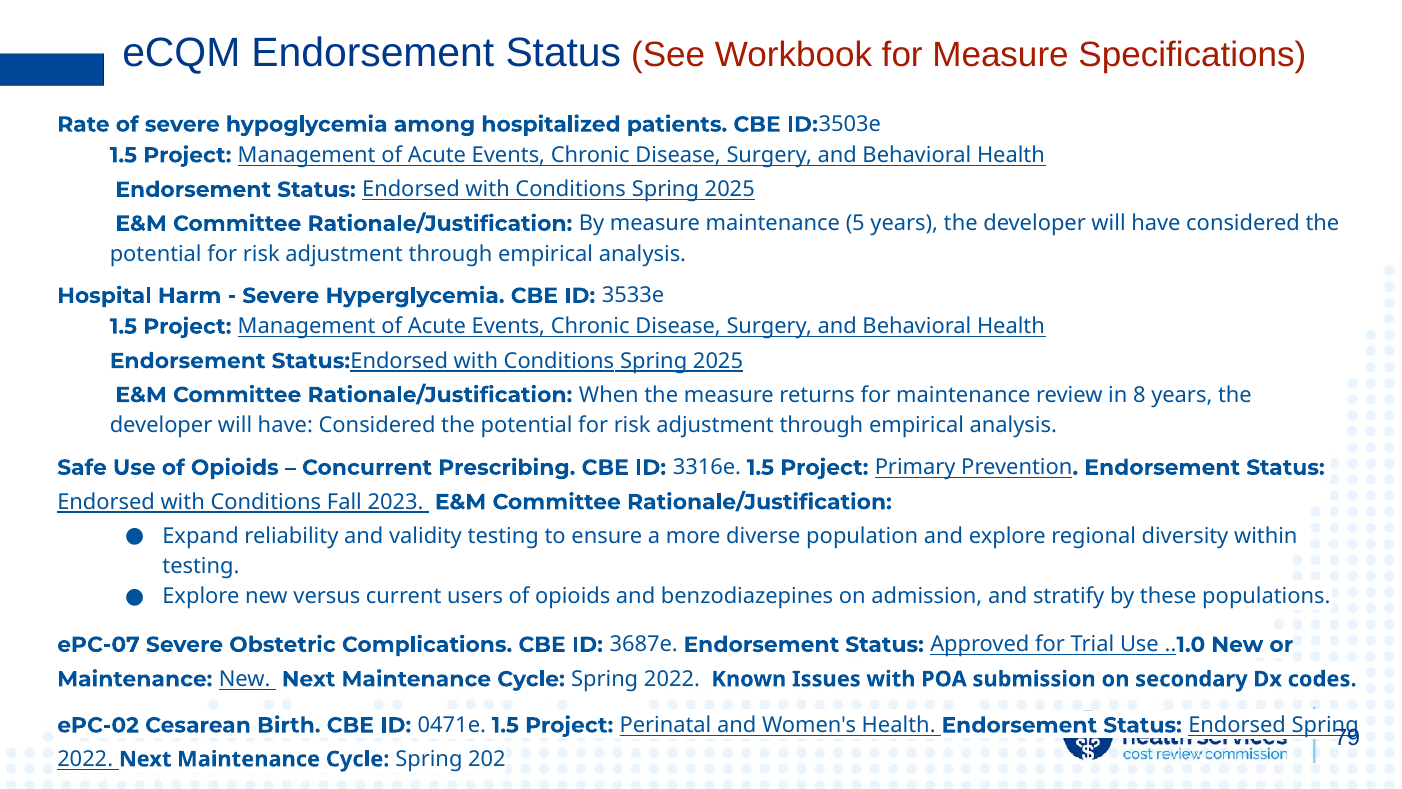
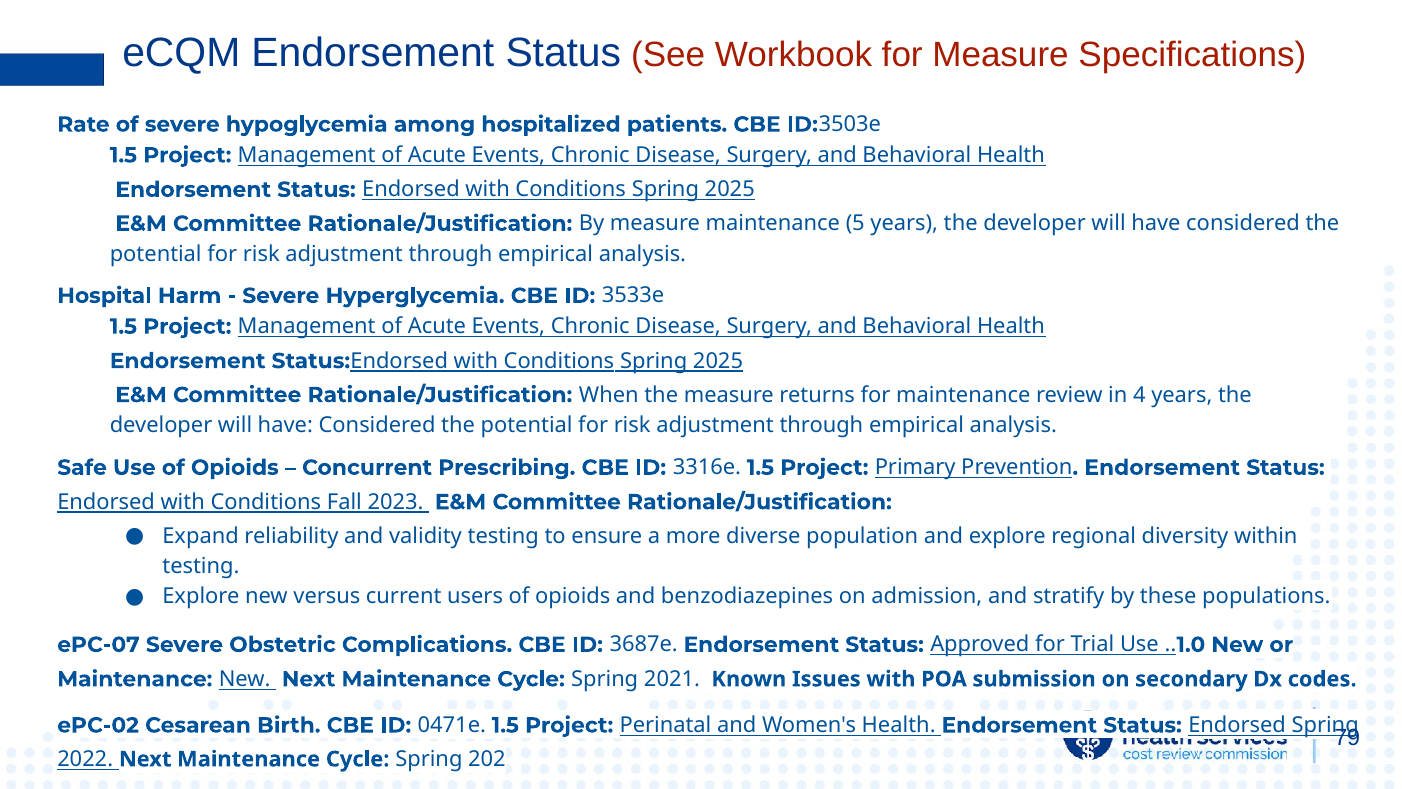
8: 8 -> 4
Cycle Spring 2022: 2022 -> 2021
